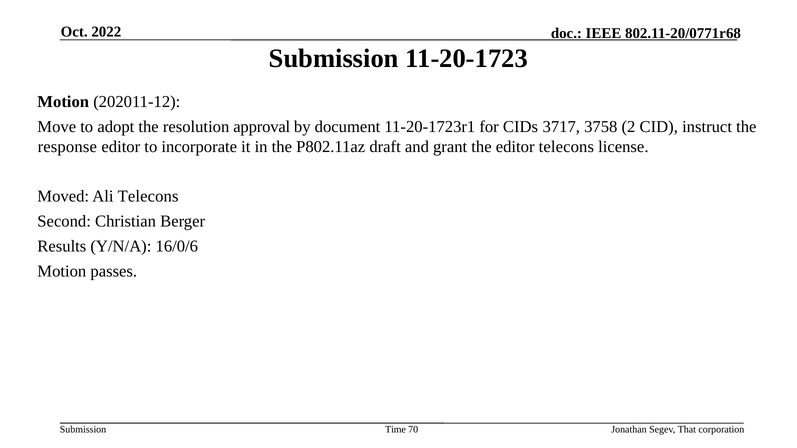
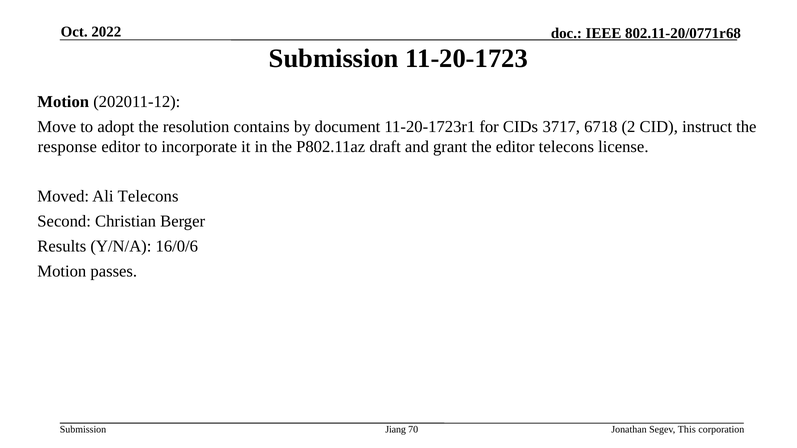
approval: approval -> contains
3758: 3758 -> 6718
Time: Time -> Jiang
That: That -> This
